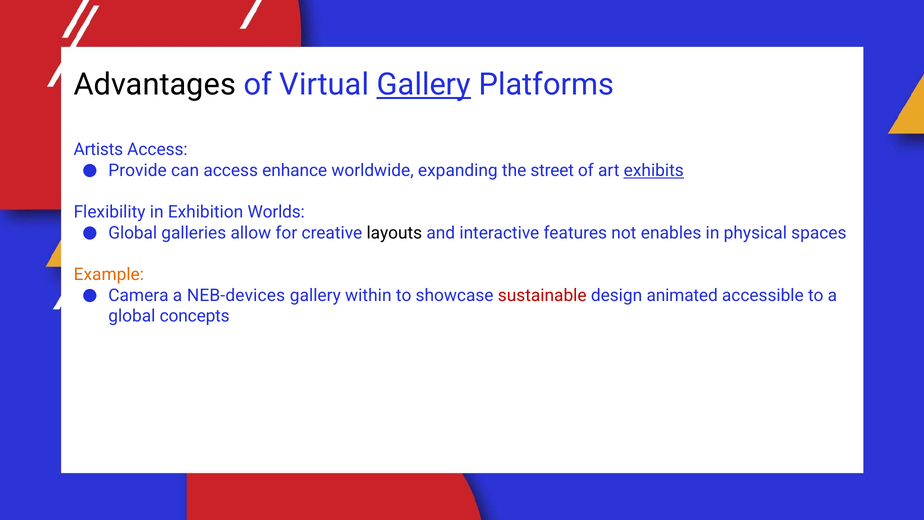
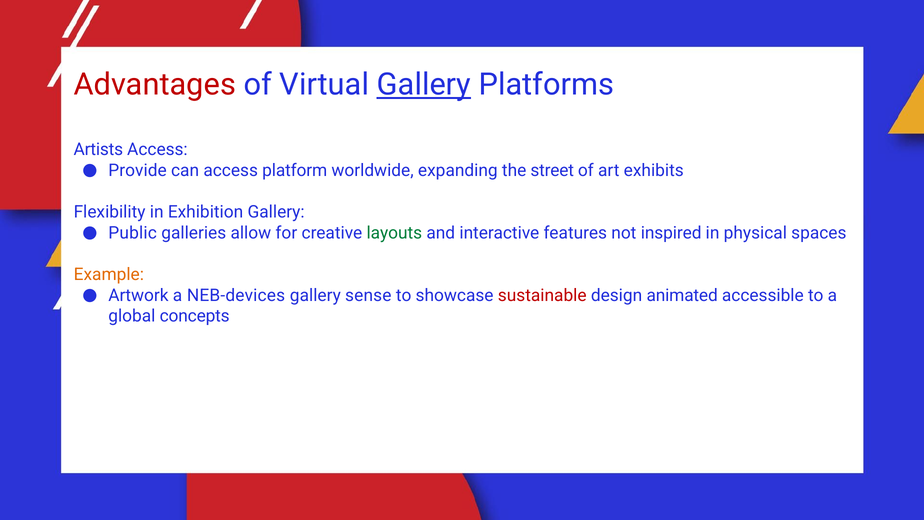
Advantages colour: black -> red
enhance: enhance -> platform
exhibits underline: present -> none
Exhibition Worlds: Worlds -> Gallery
Global at (133, 233): Global -> Public
layouts colour: black -> green
enables: enables -> inspired
Camera: Camera -> Artwork
within: within -> sense
